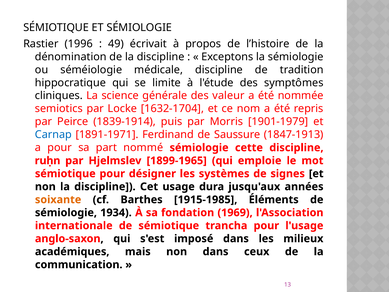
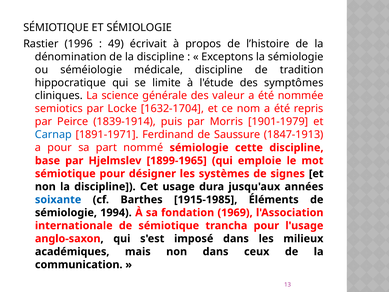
ruḥn: ruḥn -> base
soixante colour: orange -> blue
1934: 1934 -> 1994
